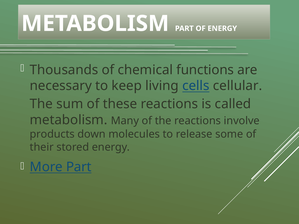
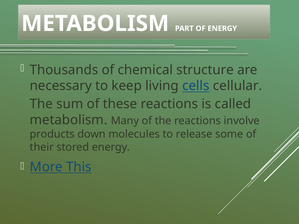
functions: functions -> structure
More Part: Part -> This
